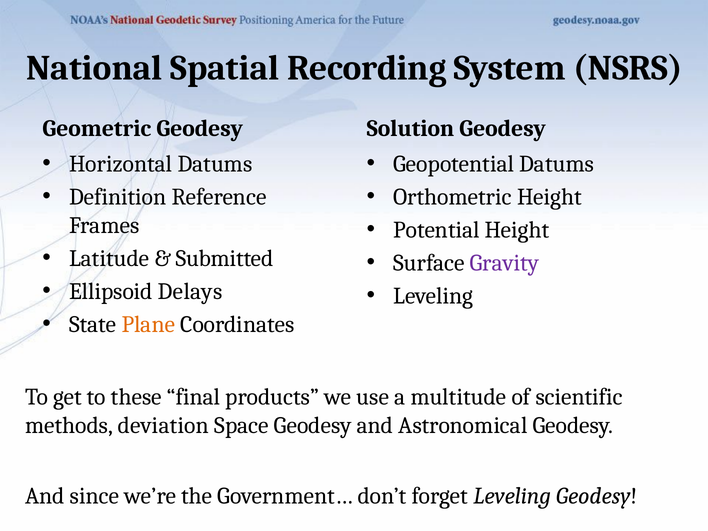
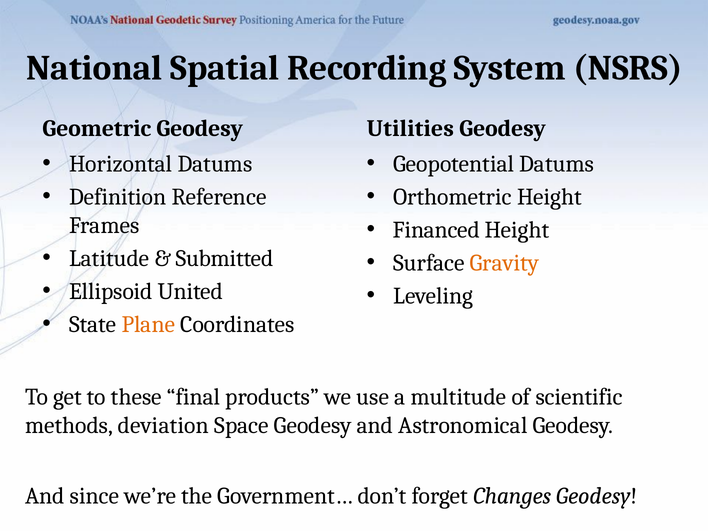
Solution: Solution -> Utilities
Potential: Potential -> Financed
Gravity colour: purple -> orange
Delays: Delays -> United
forget Leveling: Leveling -> Changes
